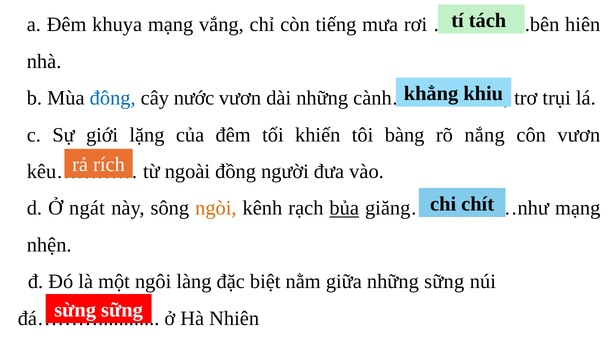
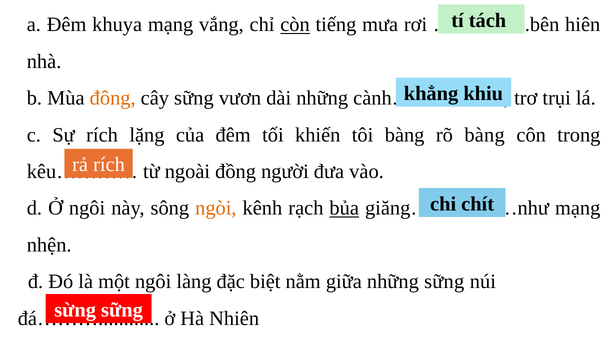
còn underline: none -> present
đông colour: blue -> orange
cây nước: nước -> sững
Sự giới: giới -> rích
rõ nắng: nắng -> bàng
côn vươn: vươn -> trong
Ở ngát: ngát -> ngôi
